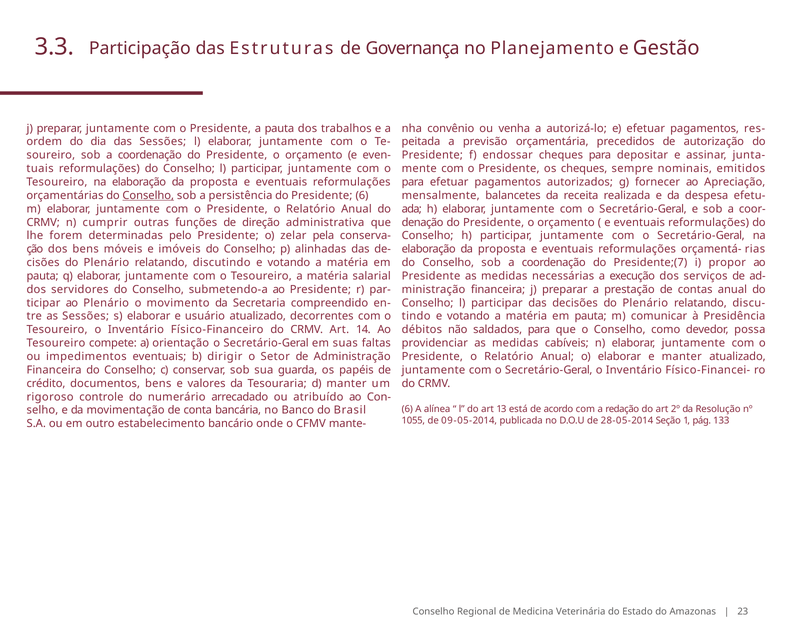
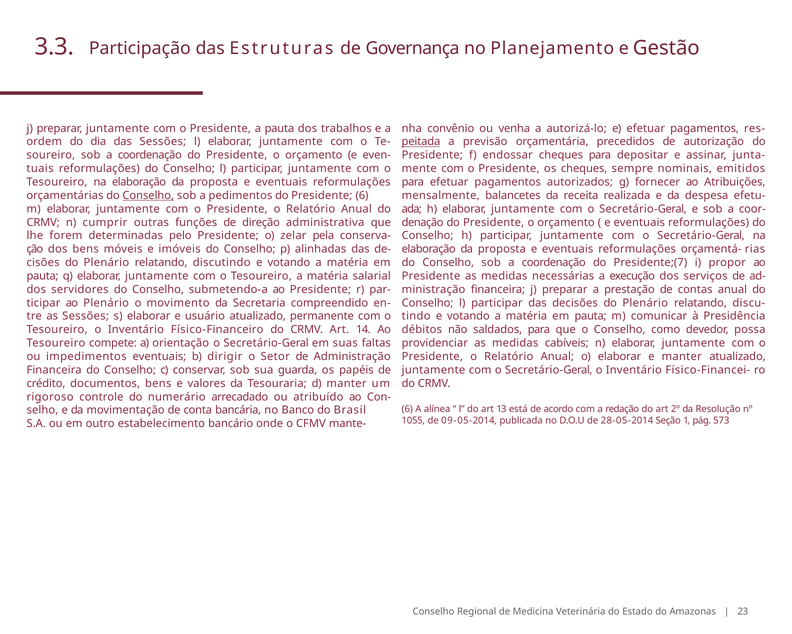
peitada underline: none -> present
Apreciação: Apreciação -> Atribuições
persistência: persistência -> pedimentos
decorrentes: decorrentes -> permanente
133: 133 -> 573
